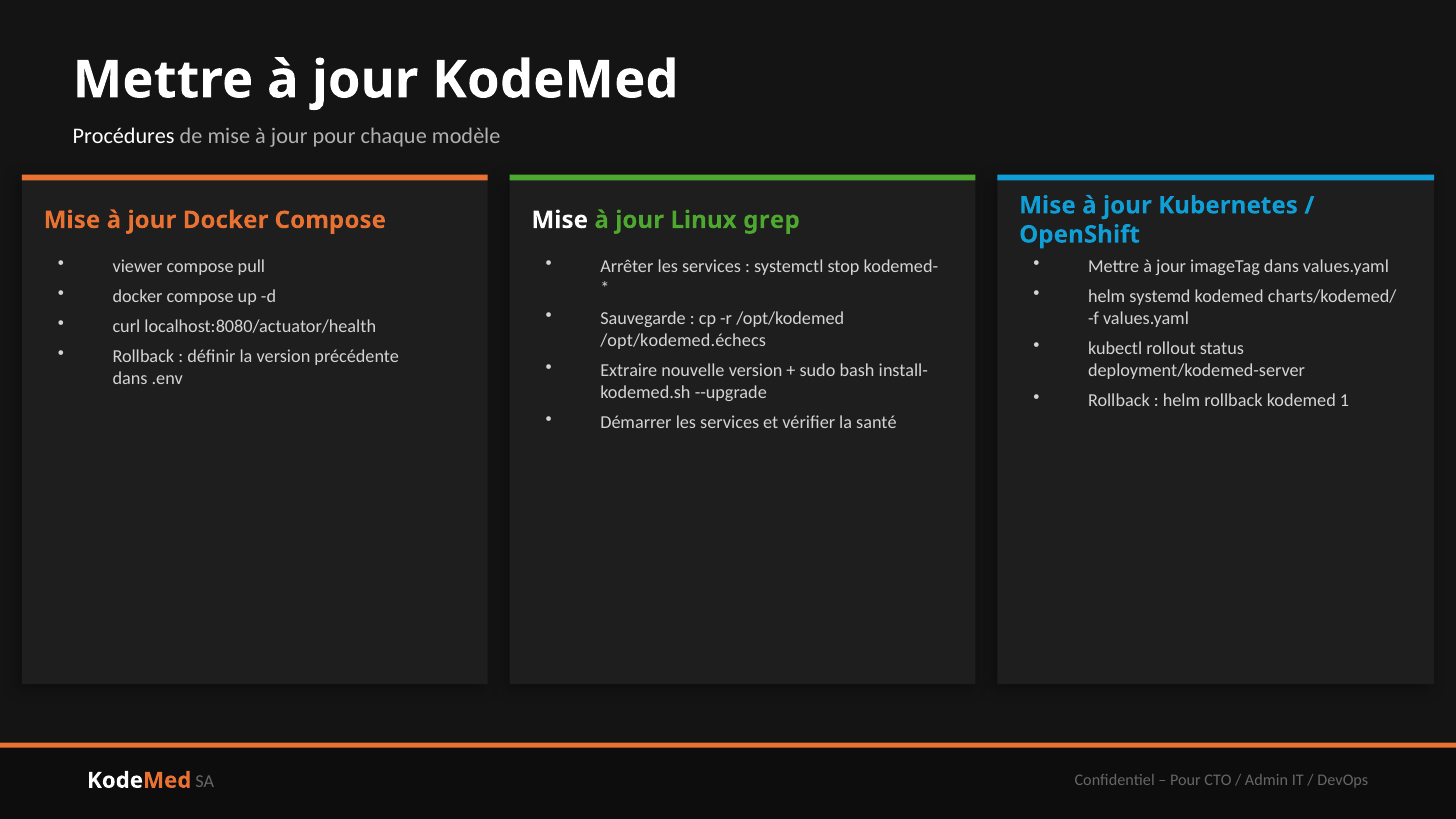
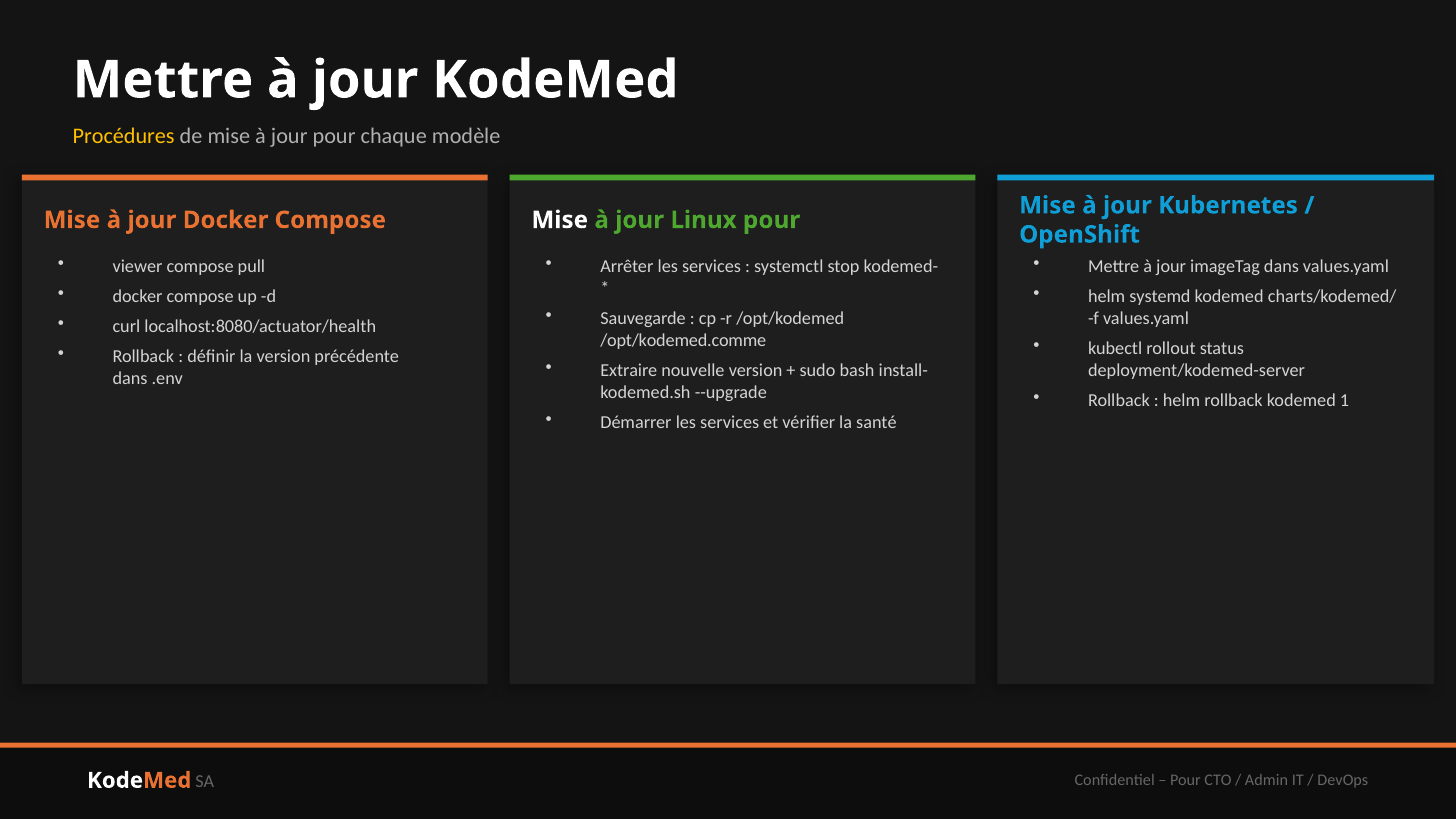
Procédures colour: white -> yellow
Linux grep: grep -> pour
/opt/kodemed.échecs: /opt/kodemed.échecs -> /opt/kodemed.comme
